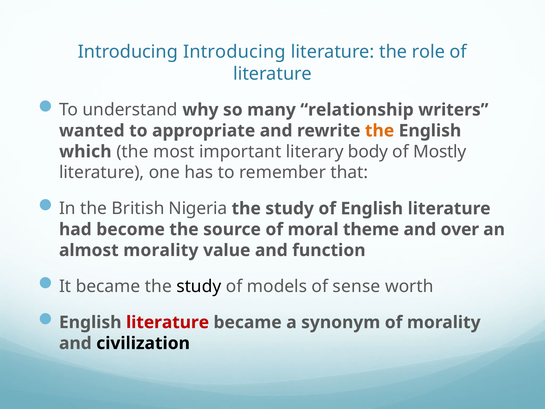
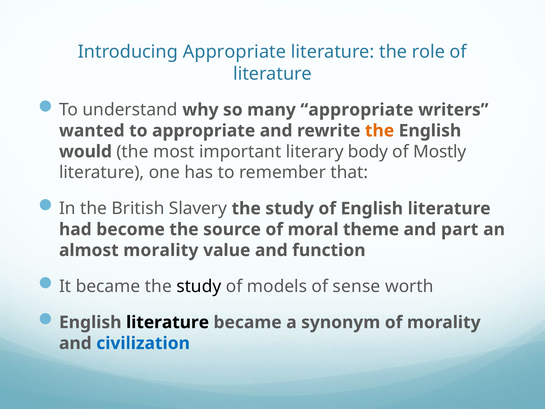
Introducing Introducing: Introducing -> Appropriate
many relationship: relationship -> appropriate
which: which -> would
Nigeria: Nigeria -> Slavery
over: over -> part
literature at (168, 322) colour: red -> black
civilization colour: black -> blue
